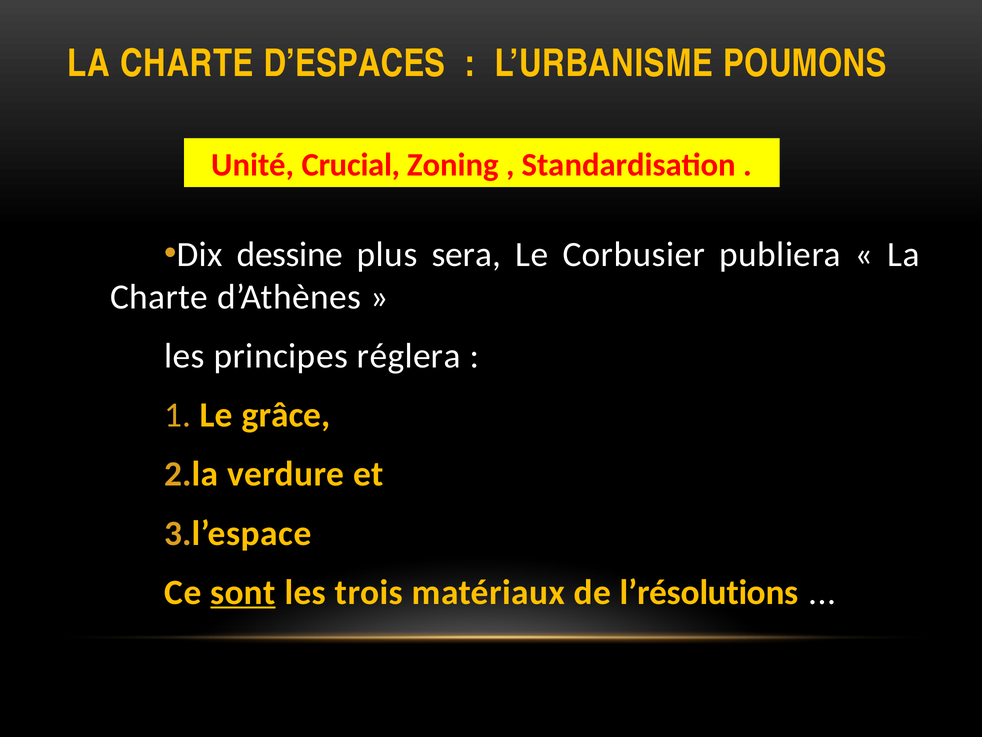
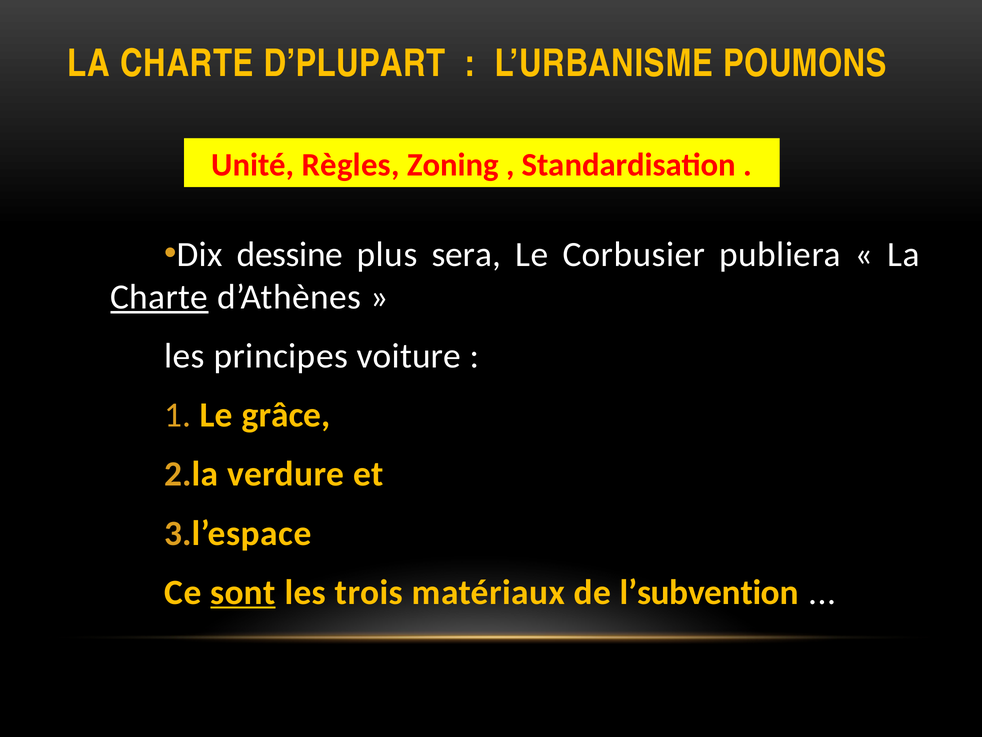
D’ESPACES: D’ESPACES -> D’PLUPART
Crucial: Crucial -> Règles
Charte at (159, 297) underline: none -> present
réglera: réglera -> voiture
l’résolutions: l’résolutions -> l’subvention
